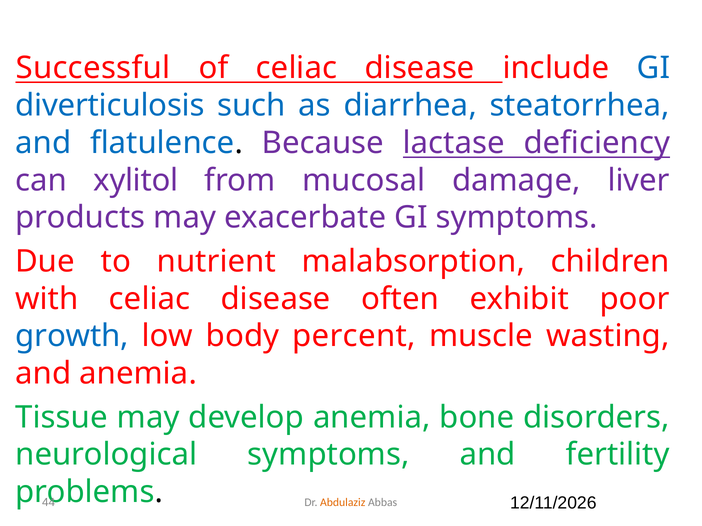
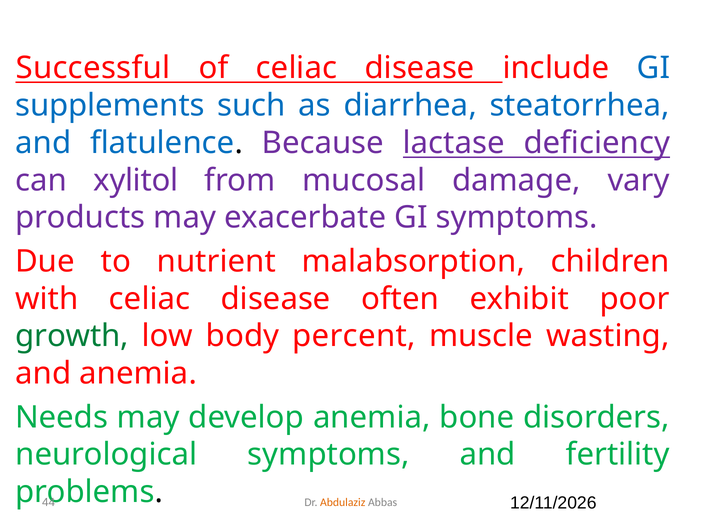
diverticulosis: diverticulosis -> supplements
liver: liver -> vary
growth colour: blue -> green
Tissue: Tissue -> Needs
